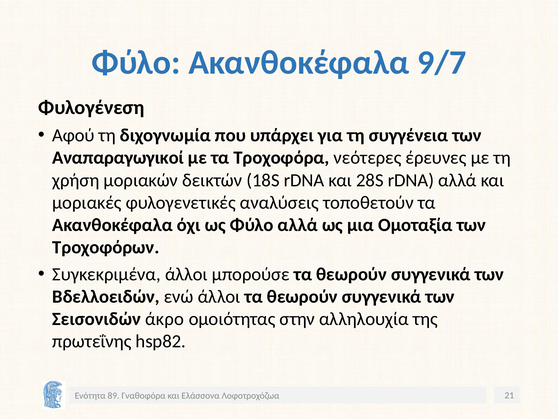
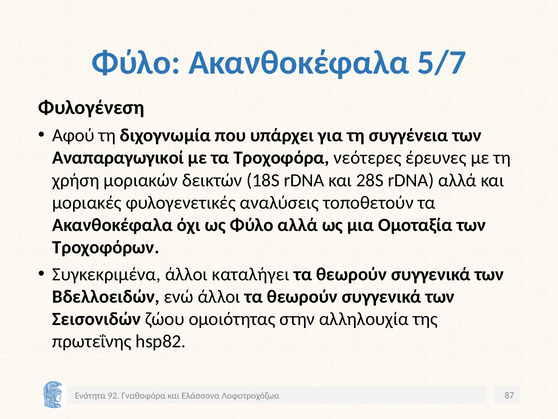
9/7: 9/7 -> 5/7
μπορούσε: μπορούσε -> καταλήγει
άκρο: άκρο -> ζώου
89: 89 -> 92
21: 21 -> 87
